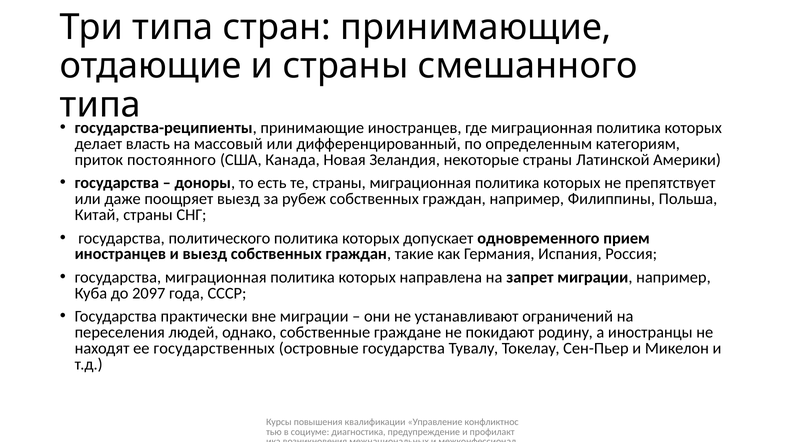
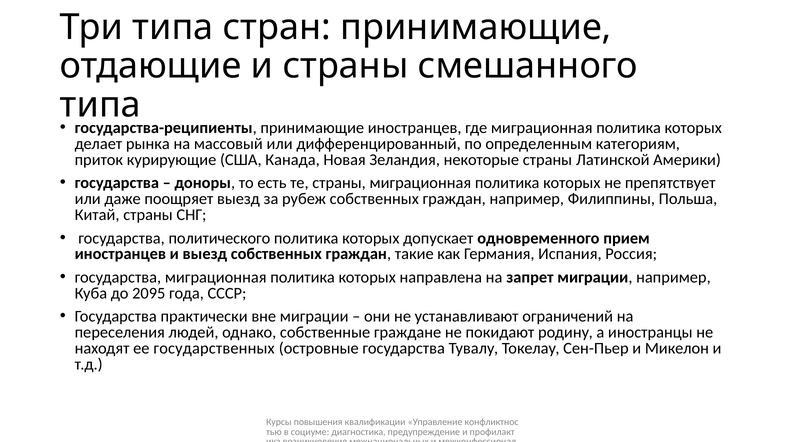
власть: власть -> рынка
постоянного: постоянного -> курирующие
2097: 2097 -> 2095
